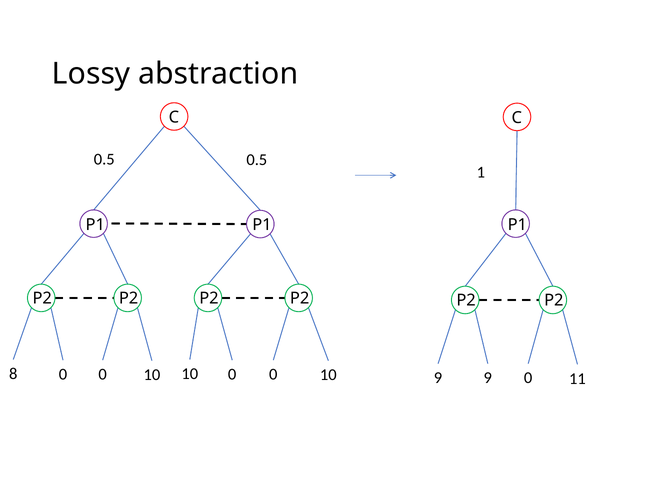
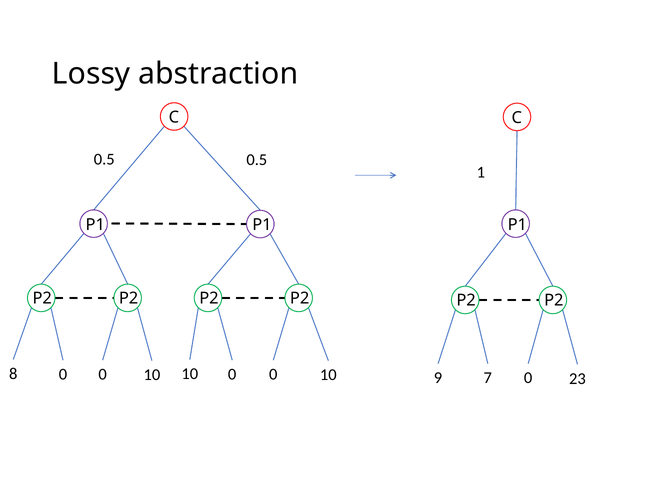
9 9: 9 -> 7
11: 11 -> 23
